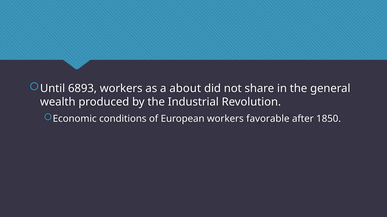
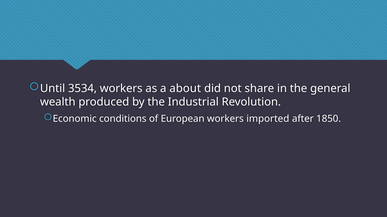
6893: 6893 -> 3534
favorable: favorable -> imported
